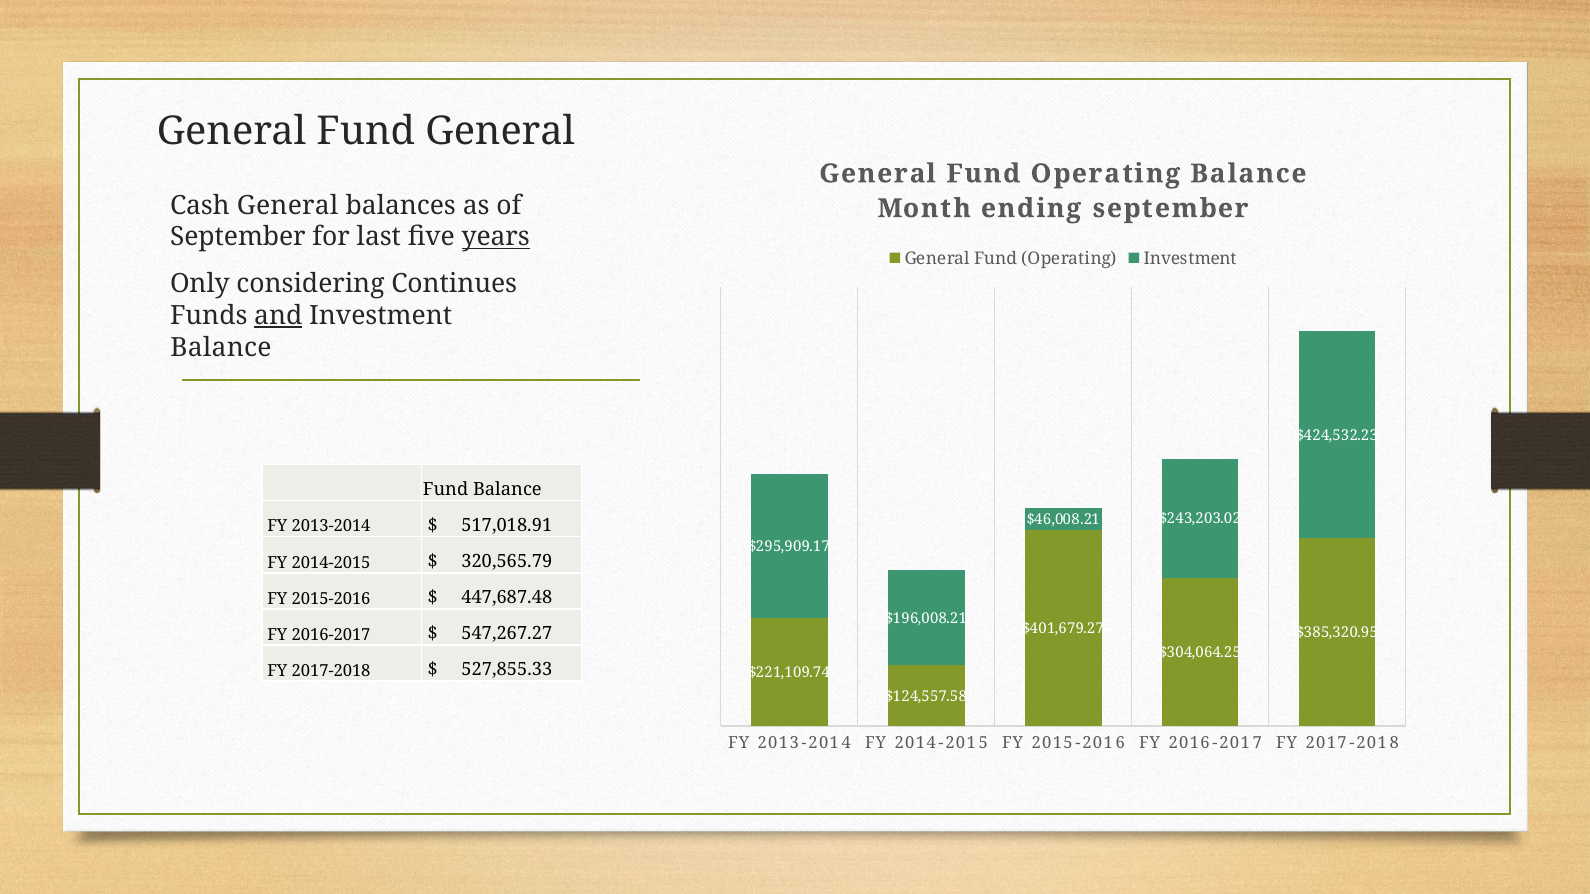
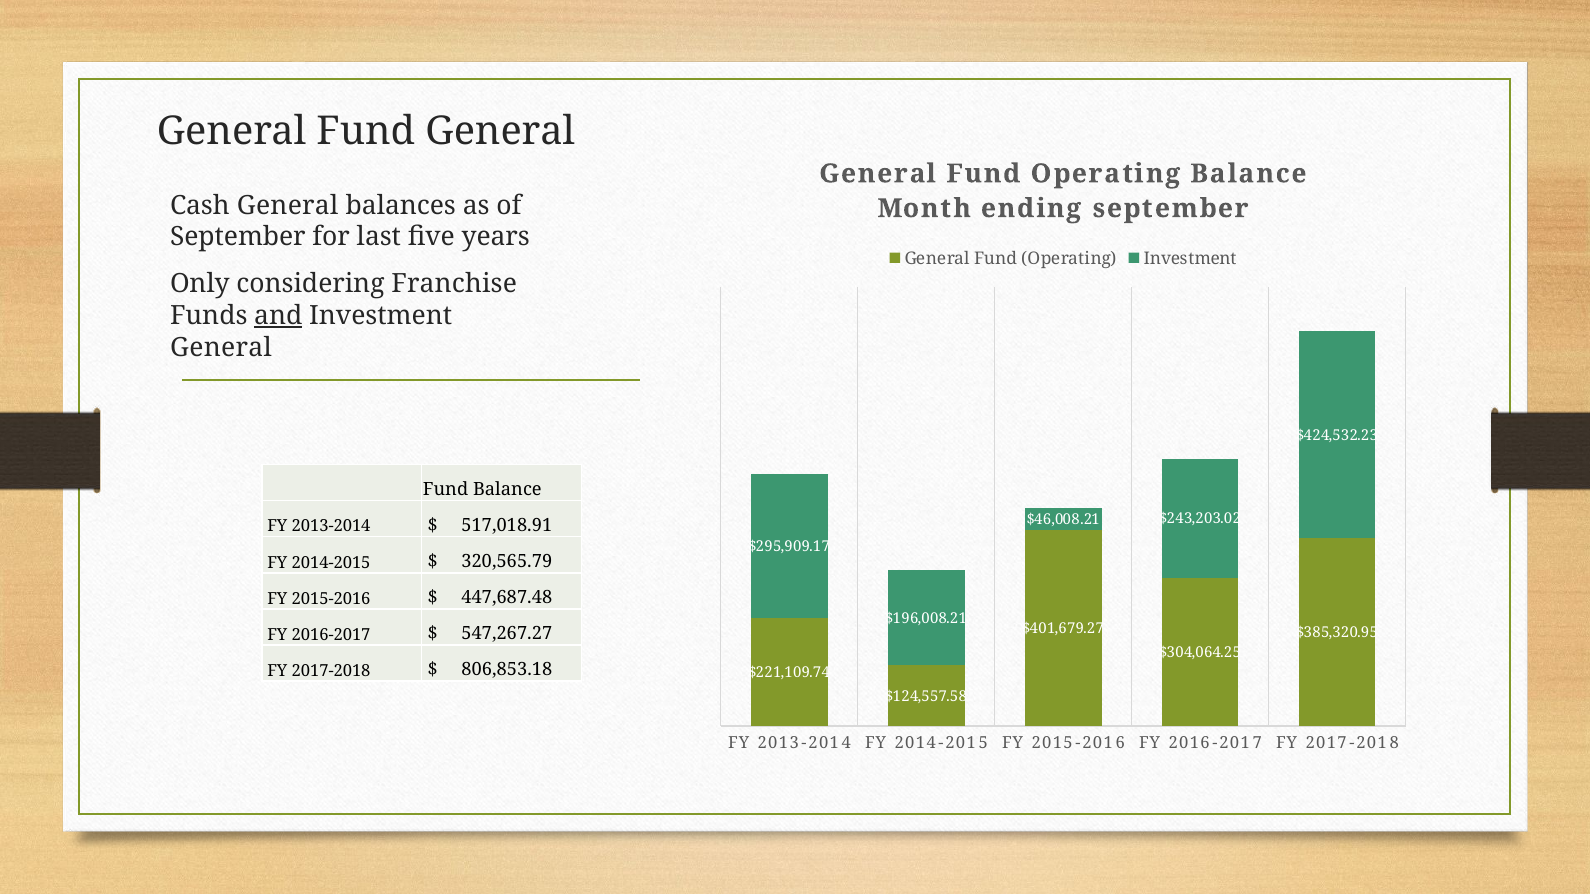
years underline: present -> none
Continues: Continues -> Franchise
Balance at (221, 348): Balance -> General
527,855.33: 527,855.33 -> 806,853.18
